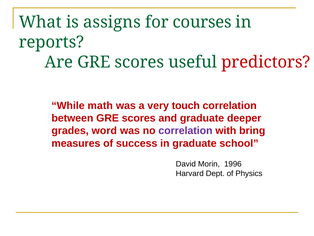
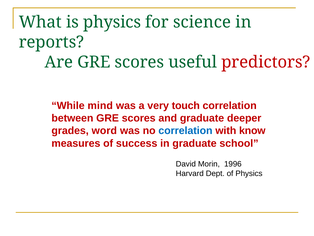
is assigns: assigns -> physics
courses: courses -> science
math: math -> mind
correlation at (185, 130) colour: purple -> blue
bring: bring -> know
